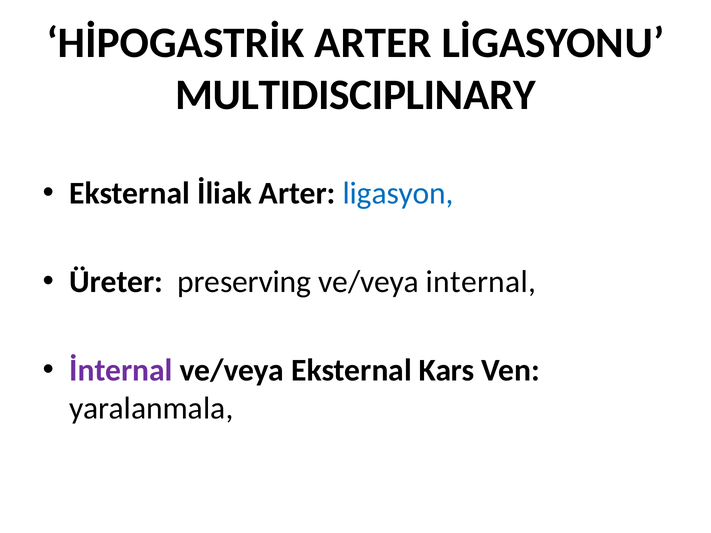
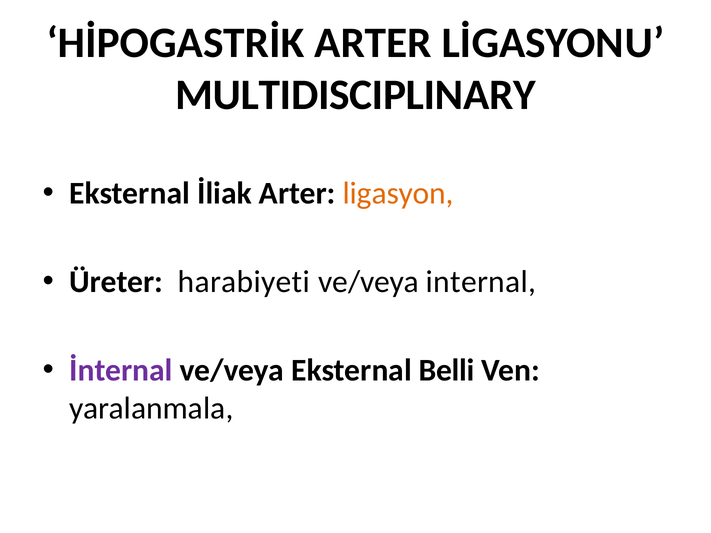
ligasyon colour: blue -> orange
preserving: preserving -> harabiyeti
Kars: Kars -> Belli
